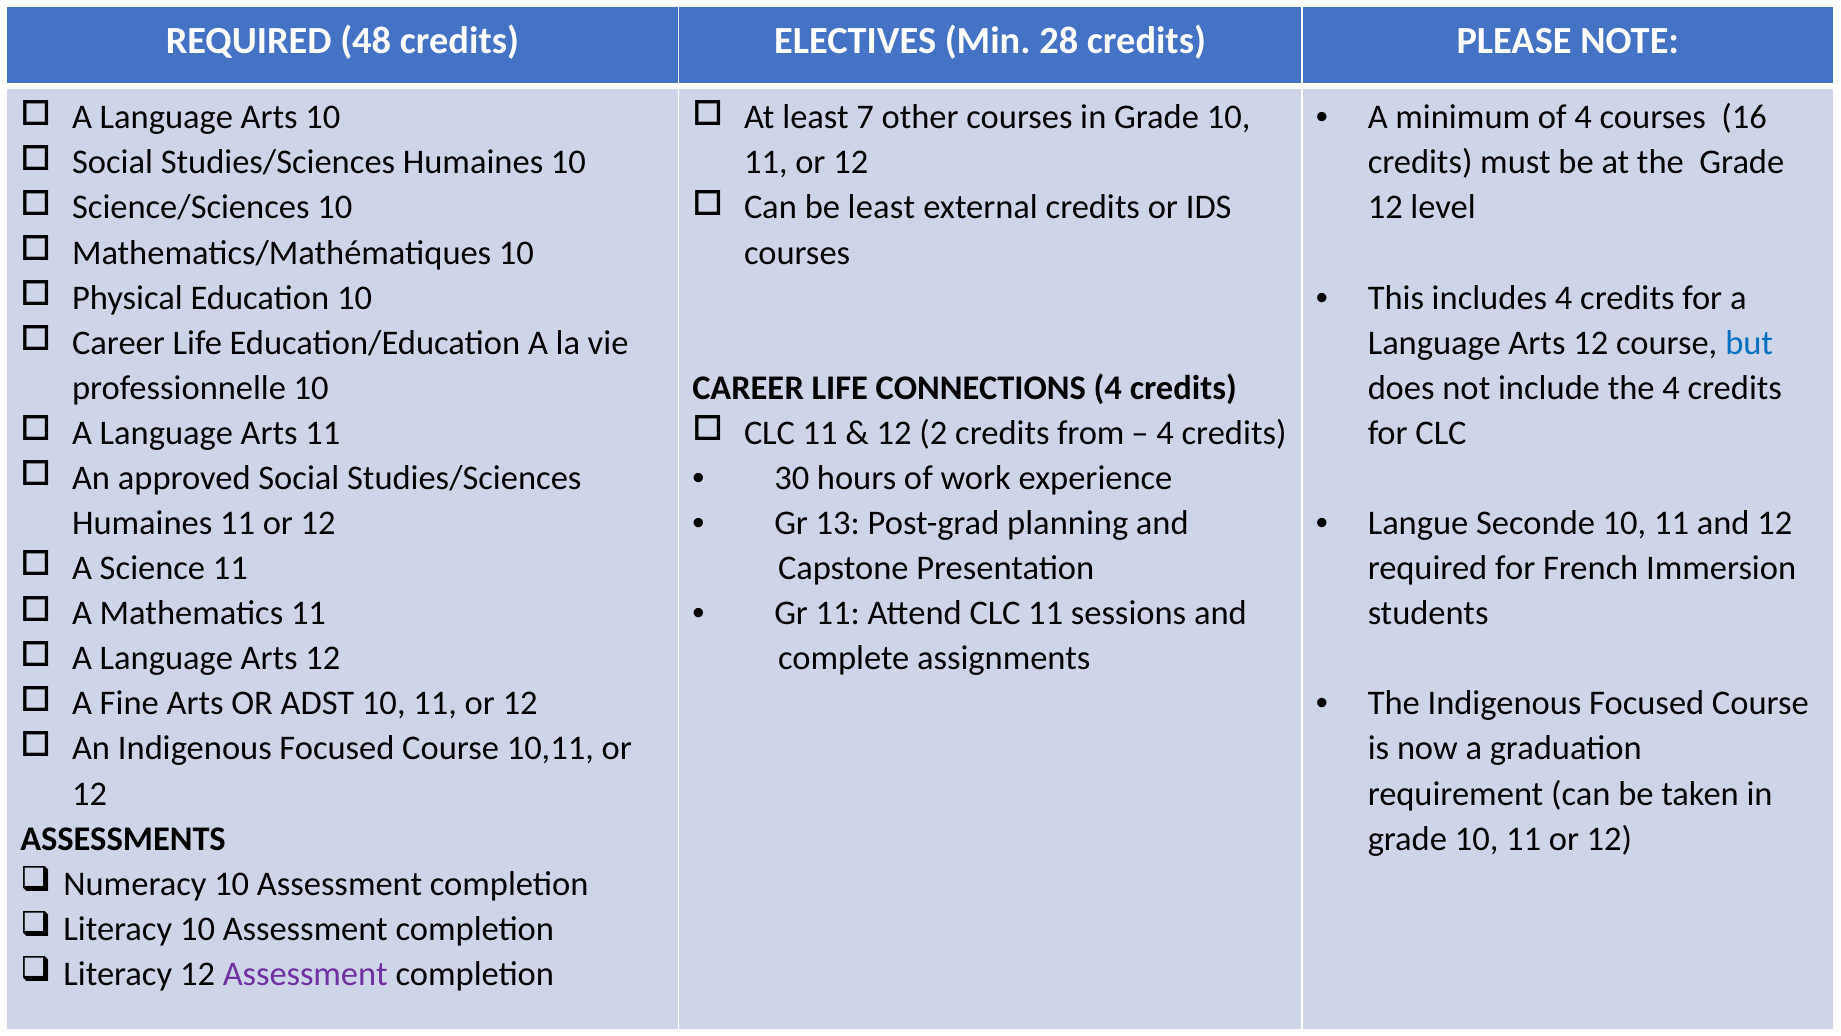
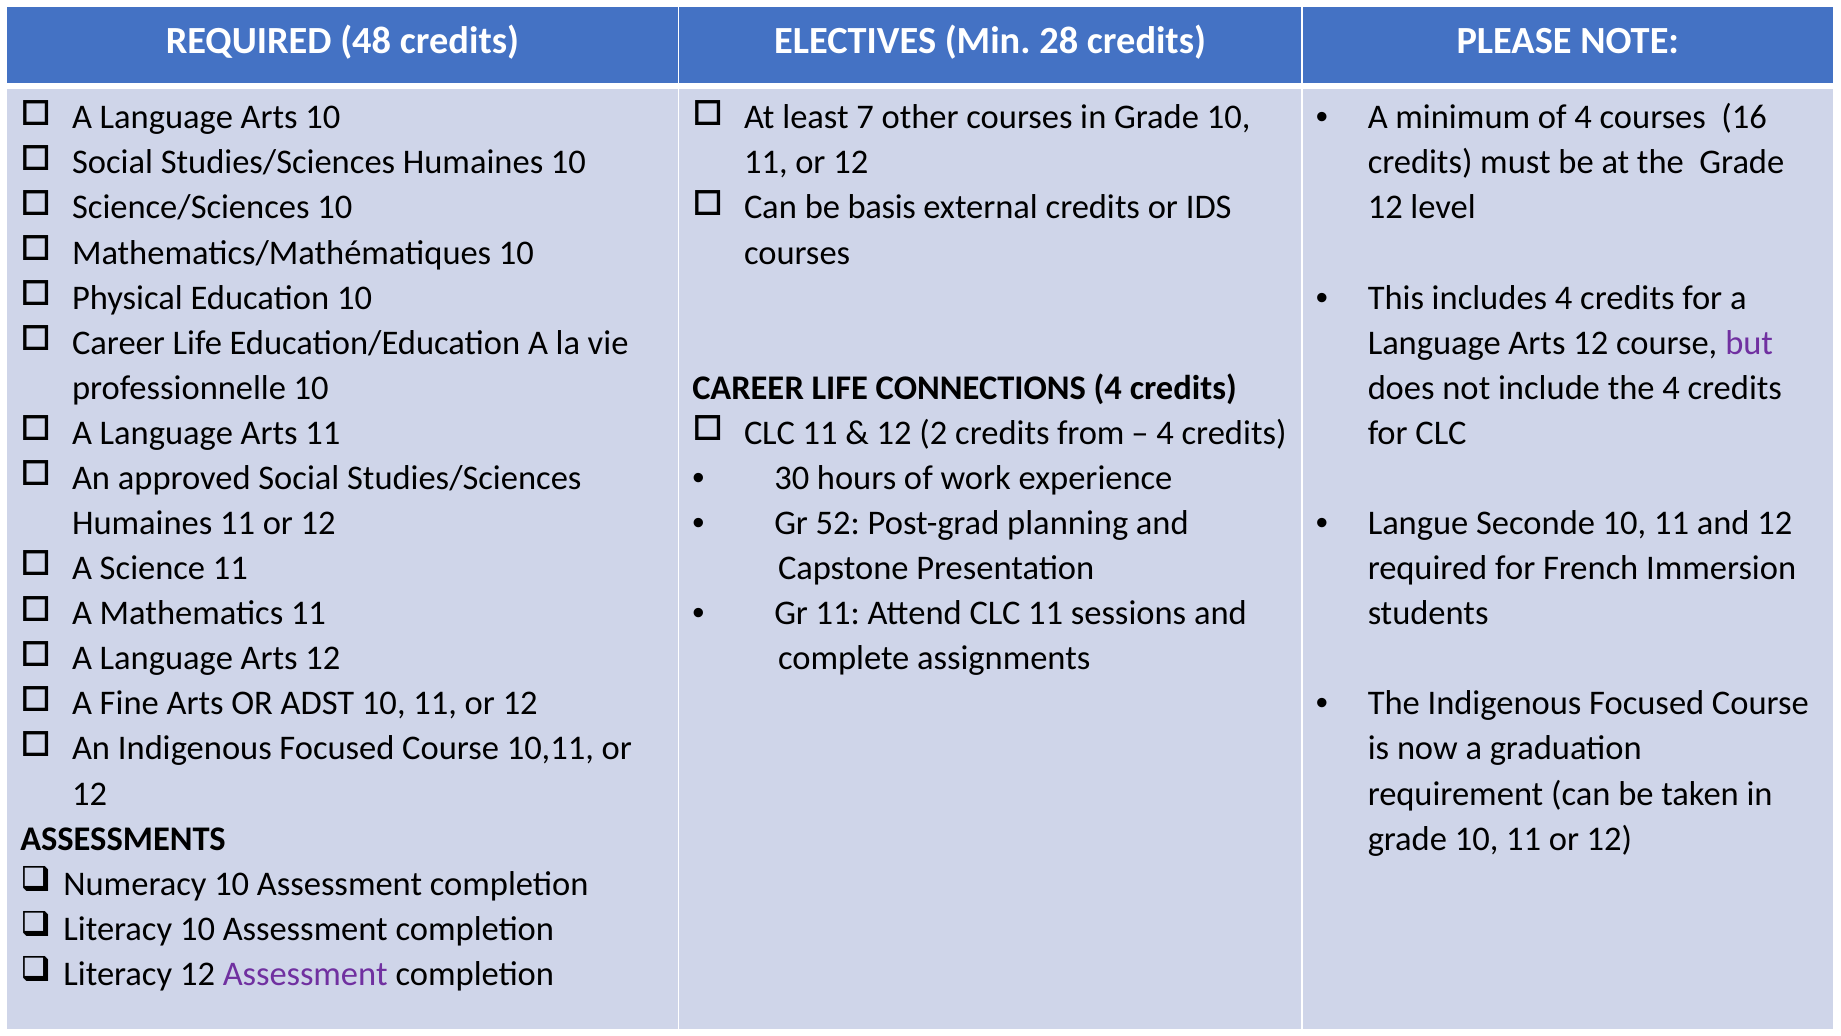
be least: least -> basis
but colour: blue -> purple
13: 13 -> 52
